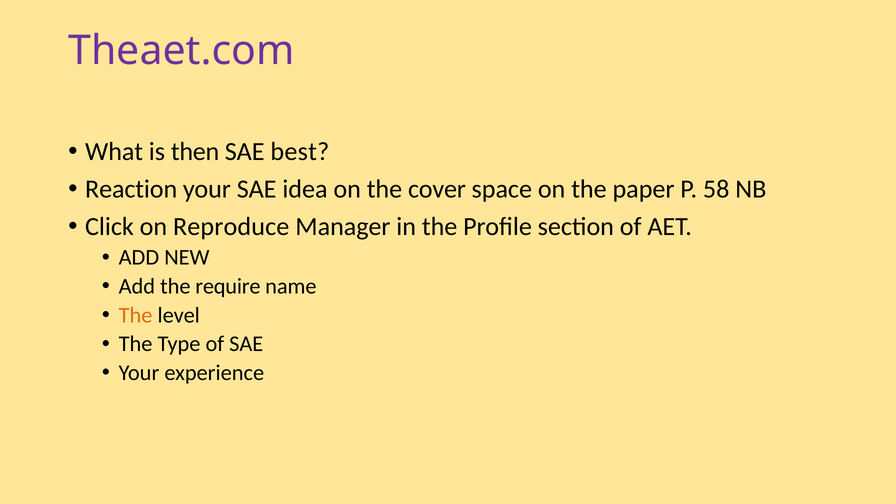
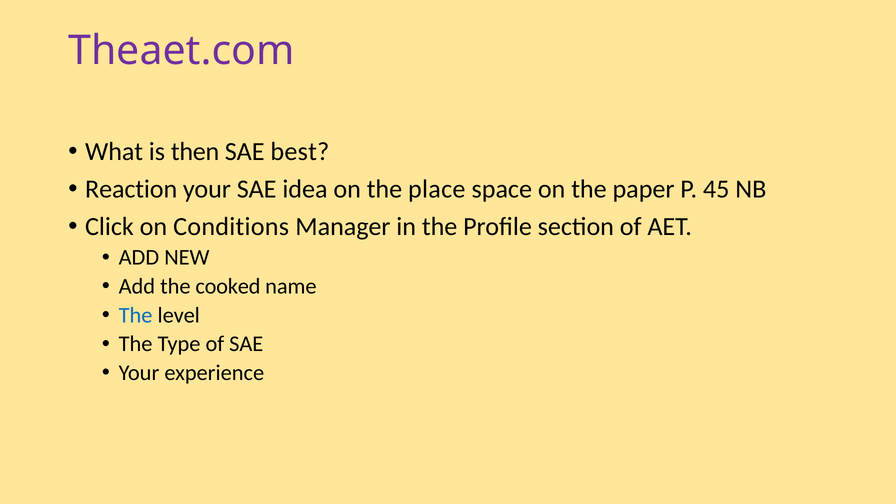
cover: cover -> place
58: 58 -> 45
Reproduce: Reproduce -> Conditions
require: require -> cooked
The at (136, 315) colour: orange -> blue
